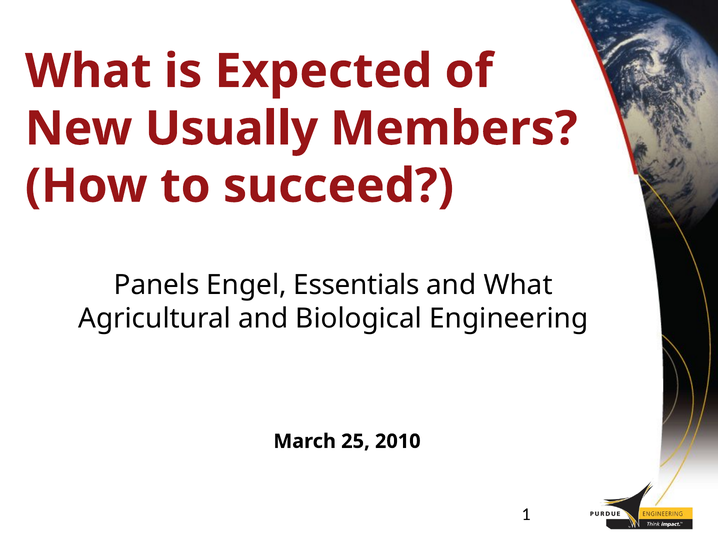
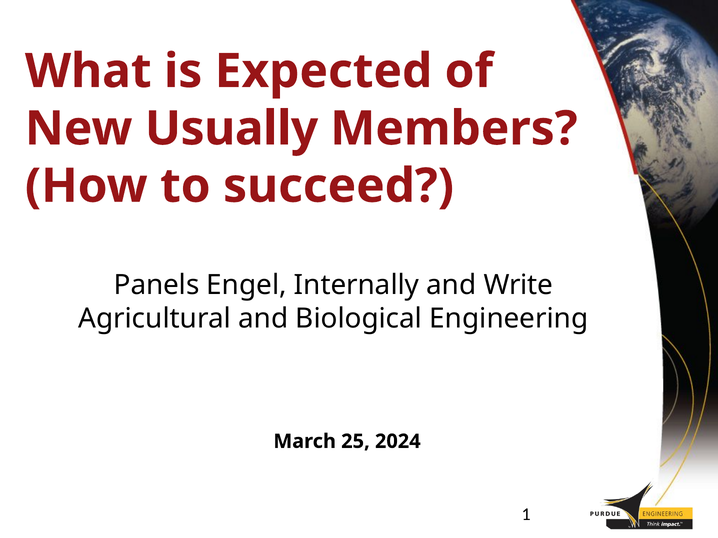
Essentials: Essentials -> Internally
and What: What -> Write
2010: 2010 -> 2024
